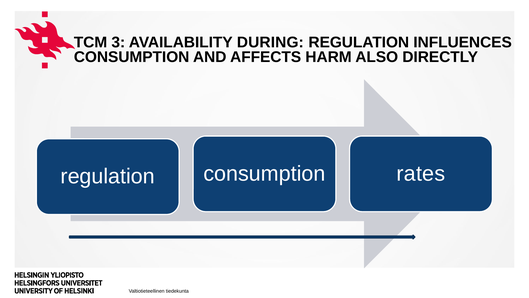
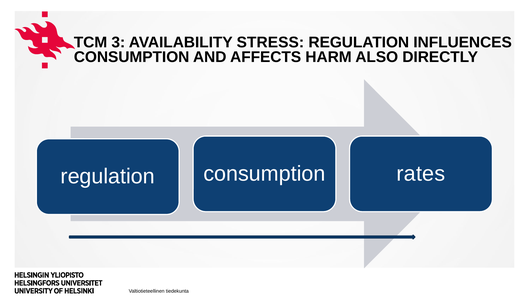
DURING: DURING -> STRESS
